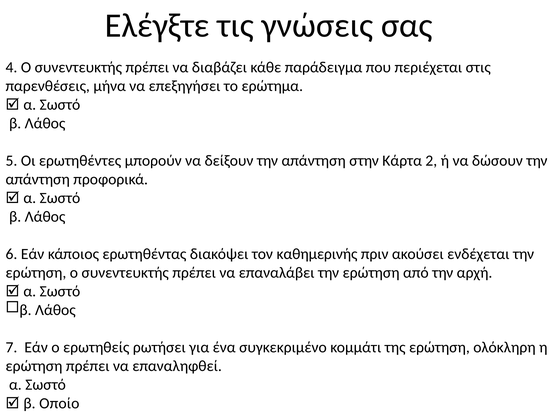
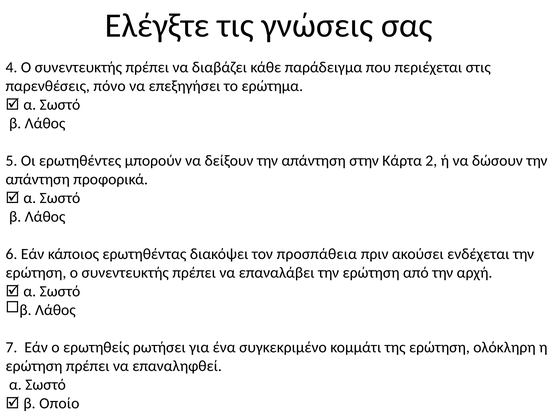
μήνα: μήνα -> πόνο
καθημερινής: καθημερινής -> προσπάθεια
